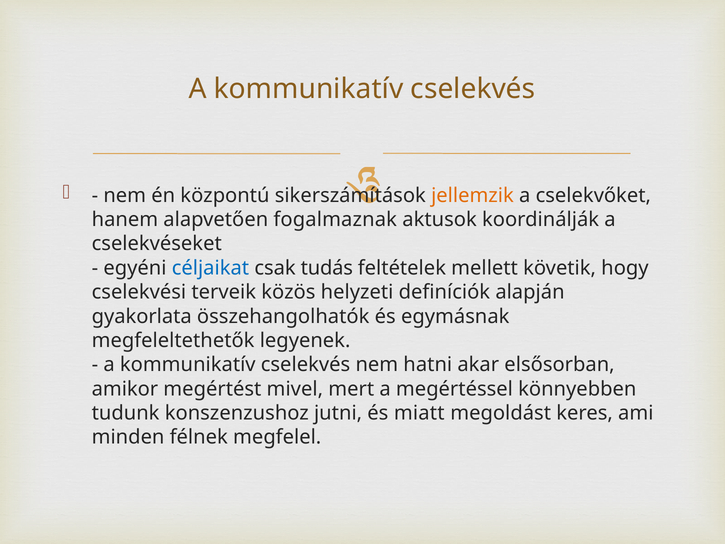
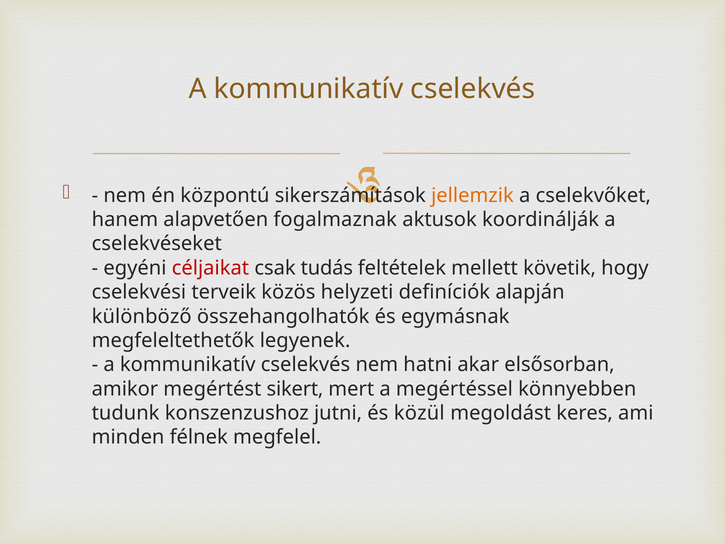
céljaikat colour: blue -> red
gyakorlata: gyakorlata -> különböző
mivel: mivel -> sikert
miatt: miatt -> közül
